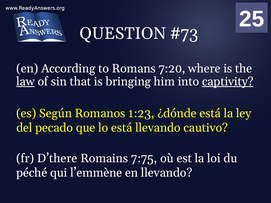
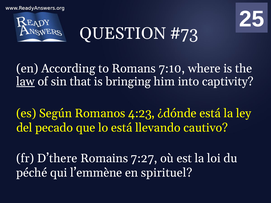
7:20: 7:20 -> 7:10
captivity underline: present -> none
1:23: 1:23 -> 4:23
7:75: 7:75 -> 7:27
en llevando: llevando -> spirituel
